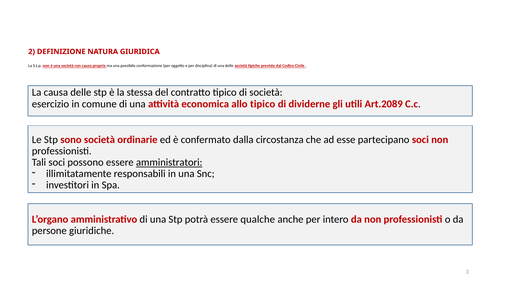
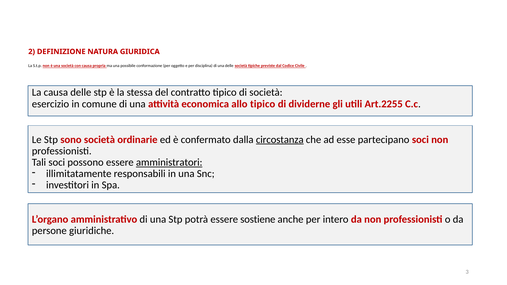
Art.2089: Art.2089 -> Art.2255
circostanza underline: none -> present
qualche: qualche -> sostiene
